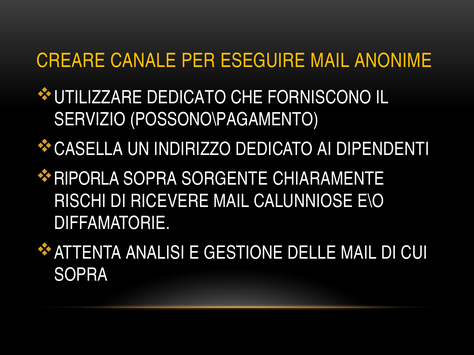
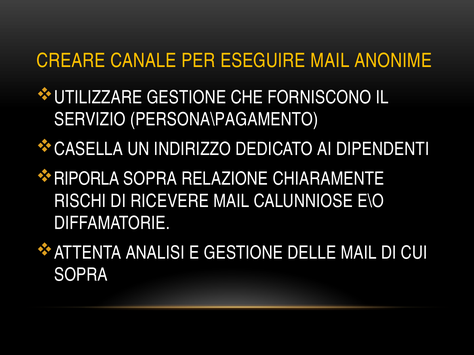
UTILIZZARE DEDICATO: DEDICATO -> GESTIONE
POSSONO\PAGAMENTO: POSSONO\PAGAMENTO -> PERSONA\PAGAMENTO
SORGENTE: SORGENTE -> RELAZIONE
